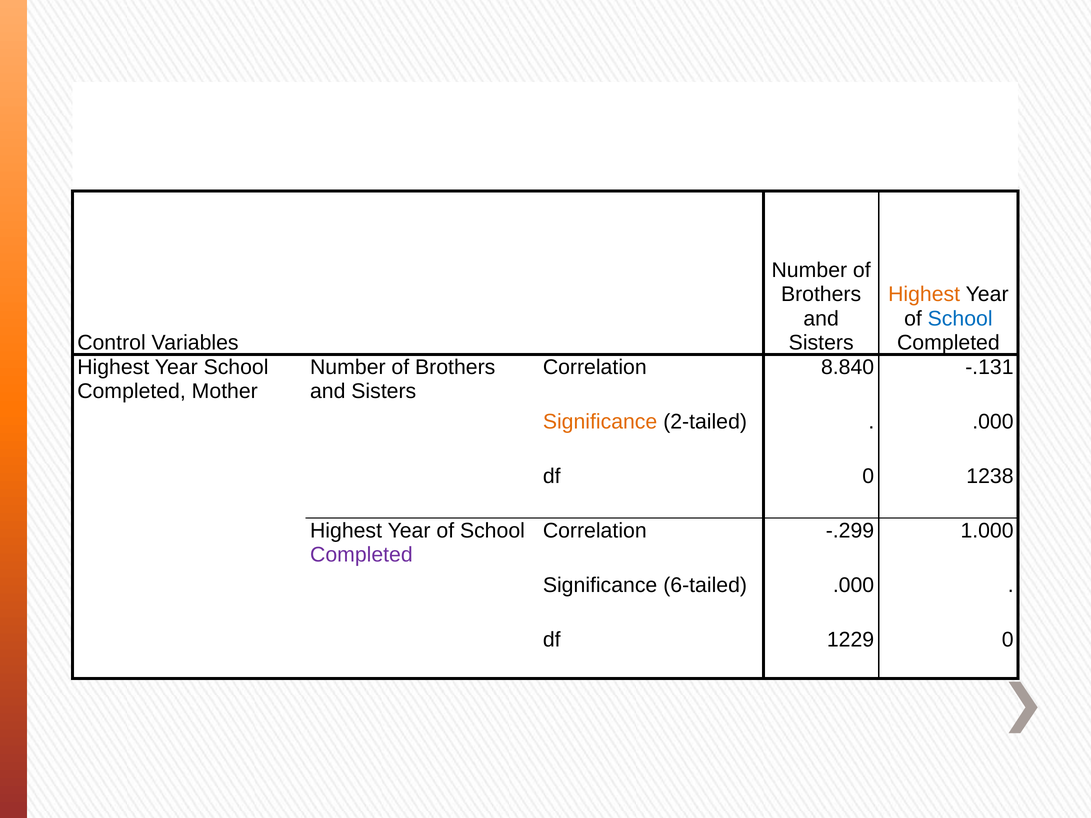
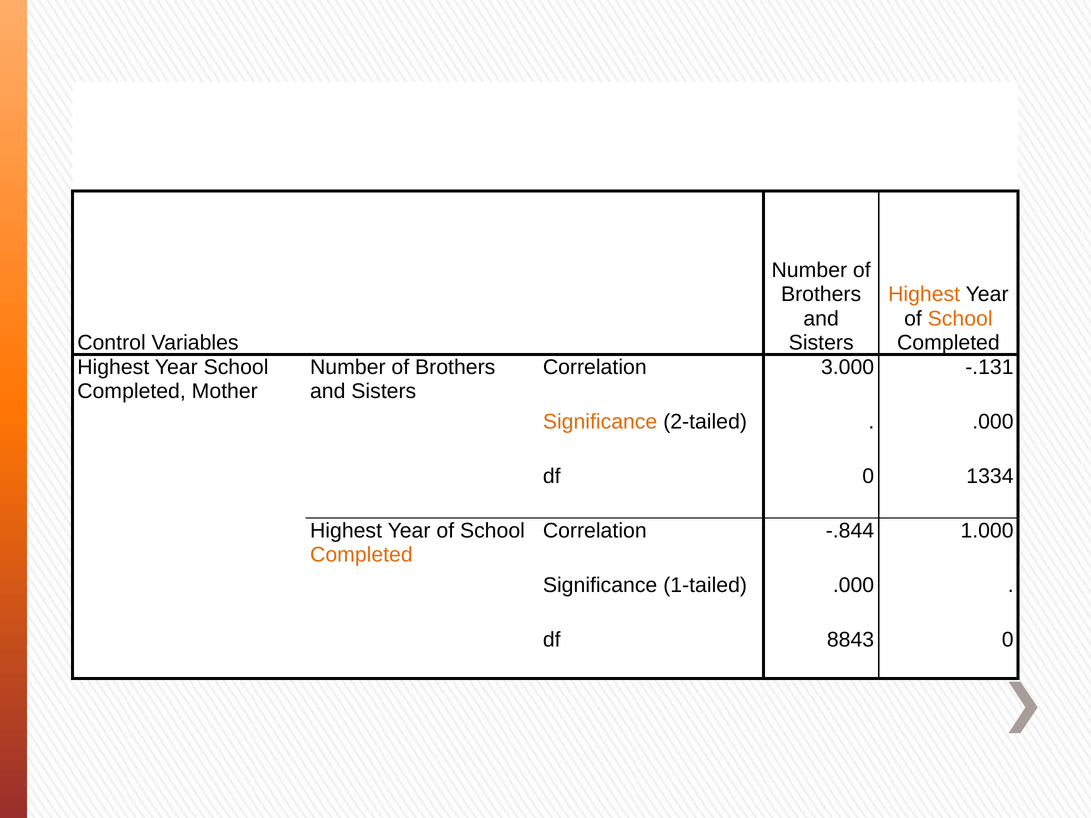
School at (960, 319) colour: blue -> orange
8.840: 8.840 -> 3.000
1238: 1238 -> 1334
-.299: -.299 -> -.844
Completed at (361, 555) colour: purple -> orange
6-tailed: 6-tailed -> 1-tailed
1229: 1229 -> 8843
